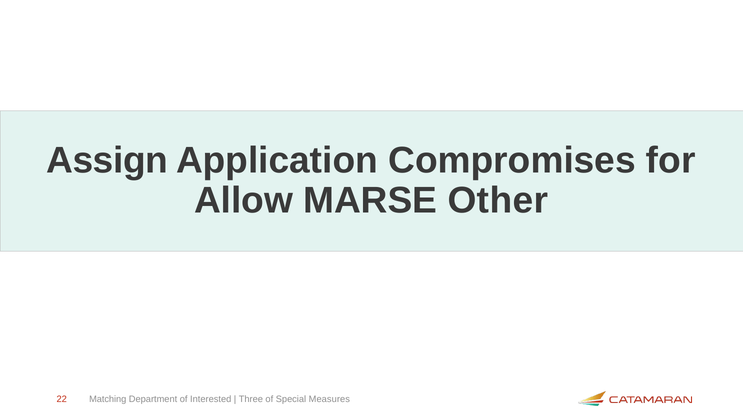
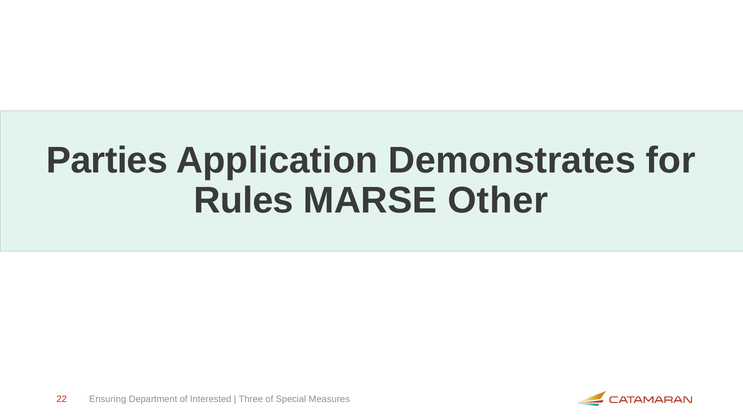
Assign: Assign -> Parties
Compromises: Compromises -> Demonstrates
Allow: Allow -> Rules
Matching: Matching -> Ensuring
